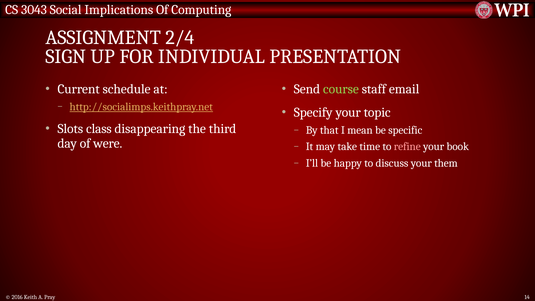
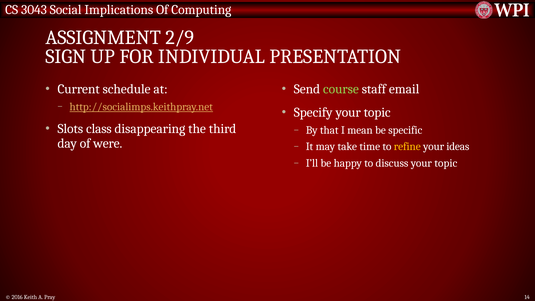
2/4: 2/4 -> 2/9
refine colour: pink -> yellow
book: book -> ideas
discuss your them: them -> topic
